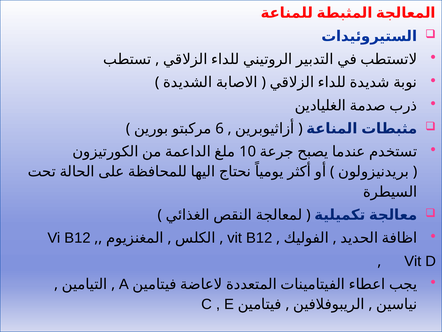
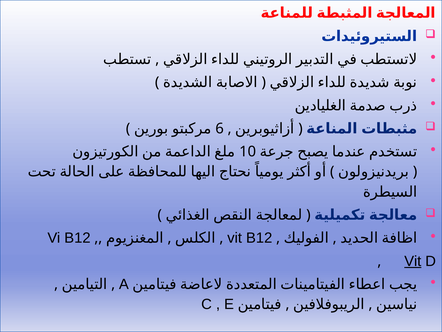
Vit at (413, 261) underline: none -> present
